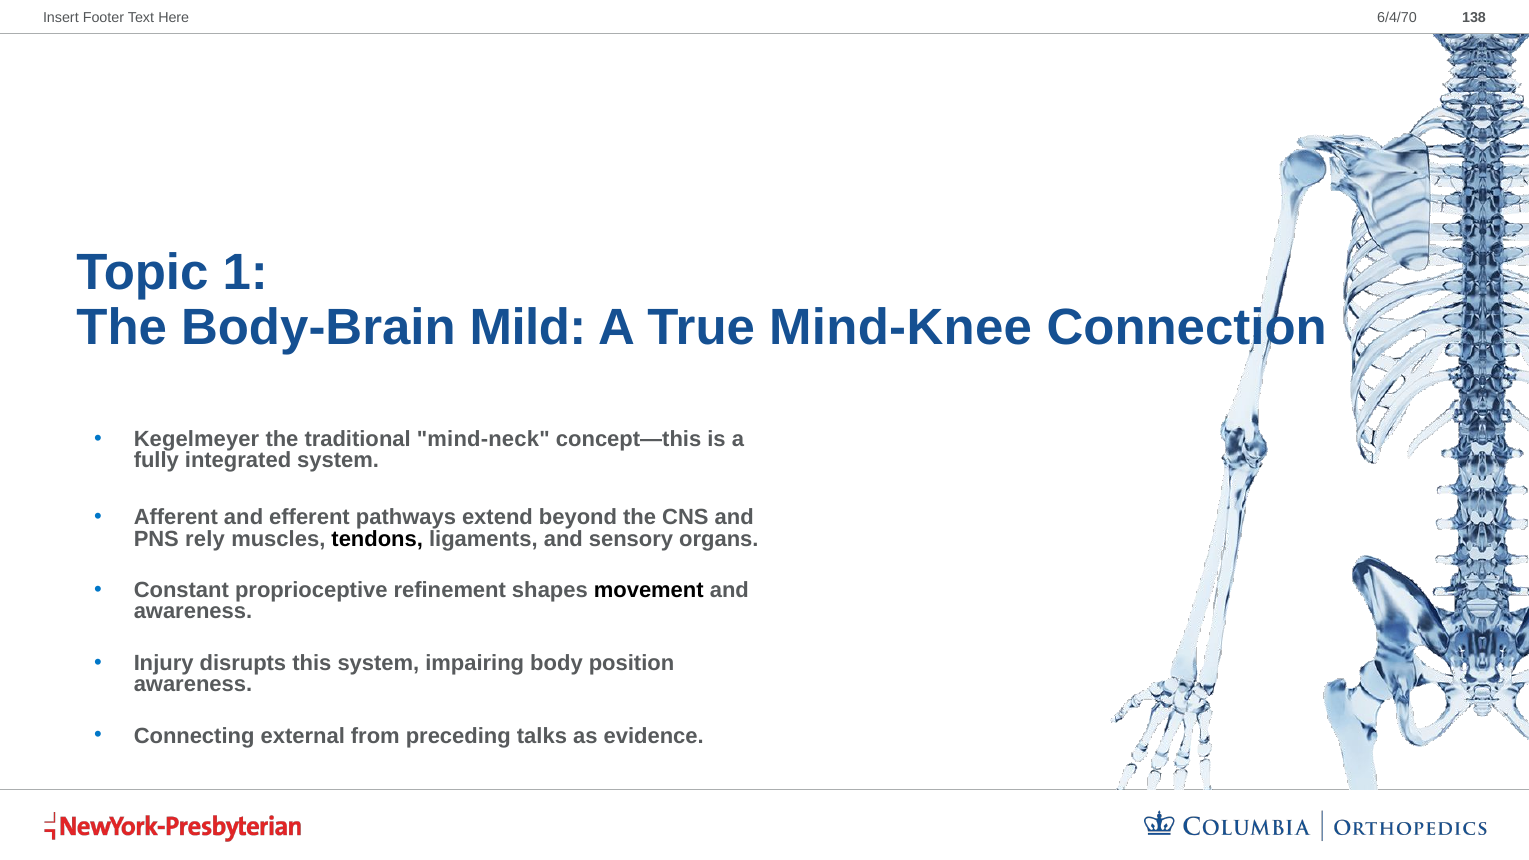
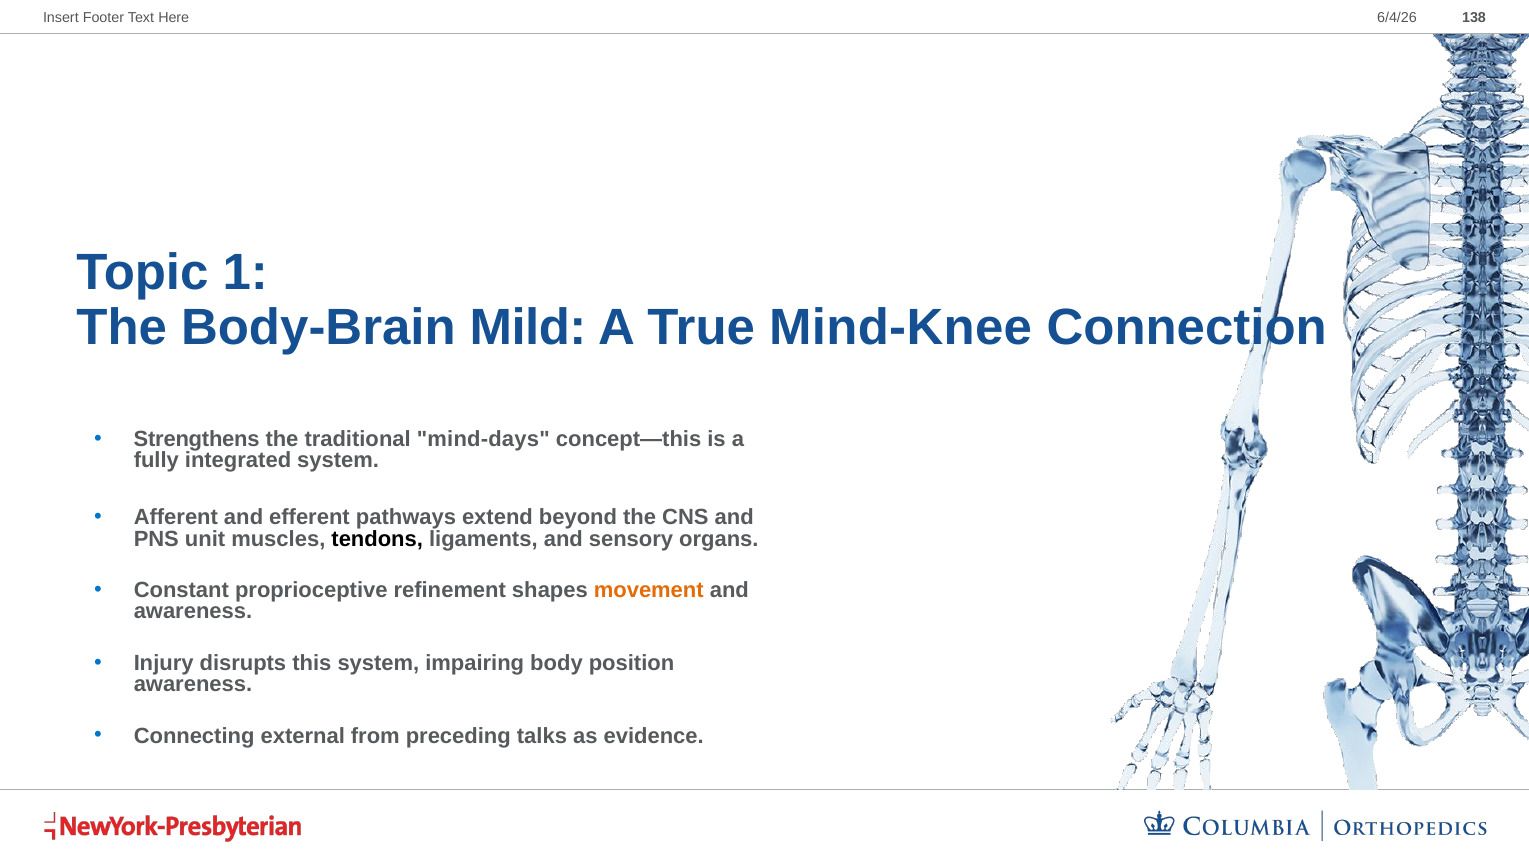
6/4/70: 6/4/70 -> 6/4/26
Kegelmeyer: Kegelmeyer -> Strengthens
mind-neck: mind-neck -> mind-days
rely: rely -> unit
movement colour: black -> orange
